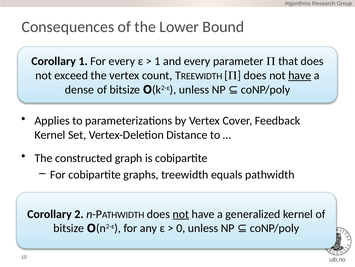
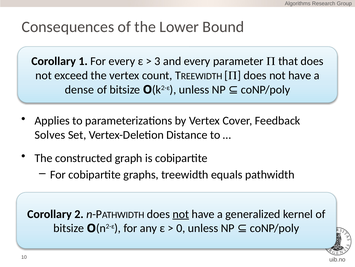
1 at (157, 61): 1 -> 3
have at (300, 75) underline: present -> none
Kernel at (50, 135): Kernel -> Solves
